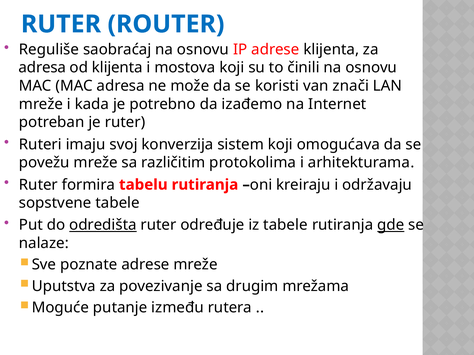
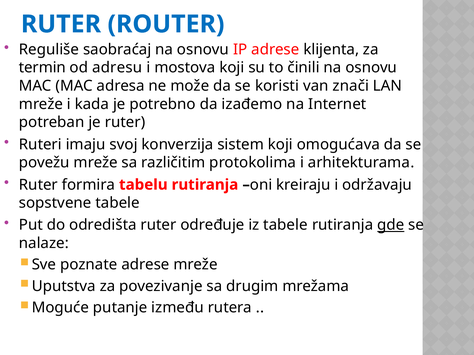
adresa at (42, 68): adresa -> termin
od klijenta: klijenta -> adresu
odredišta underline: present -> none
